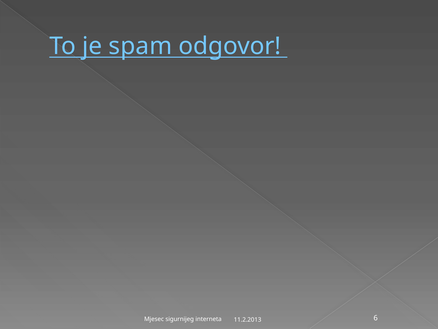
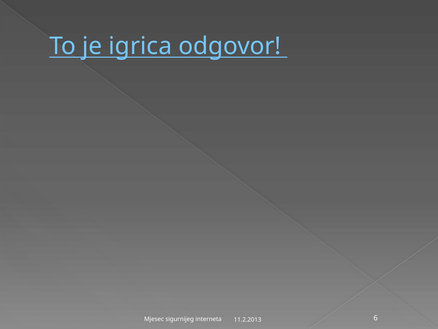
spam: spam -> igrica
